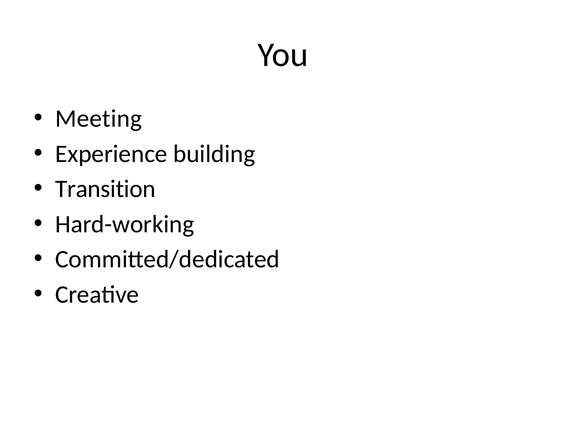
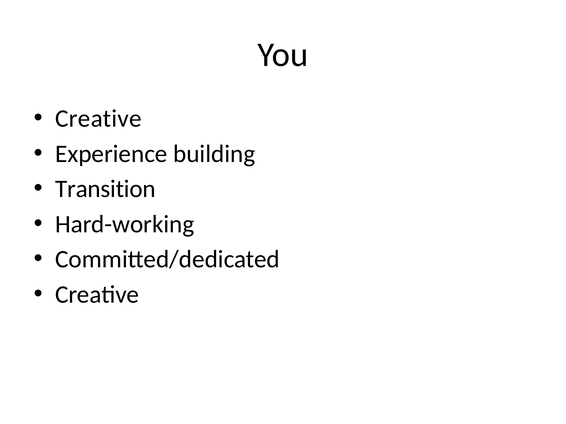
Meeting at (99, 119): Meeting -> Creative
